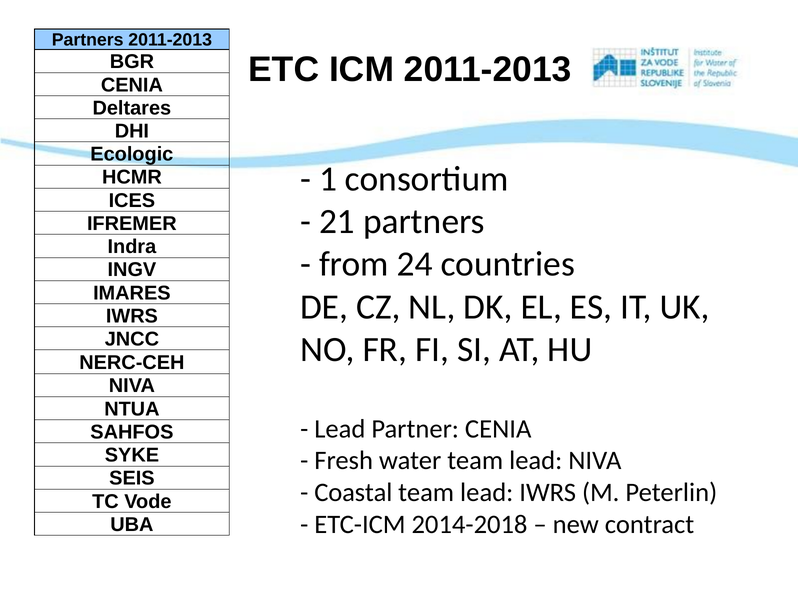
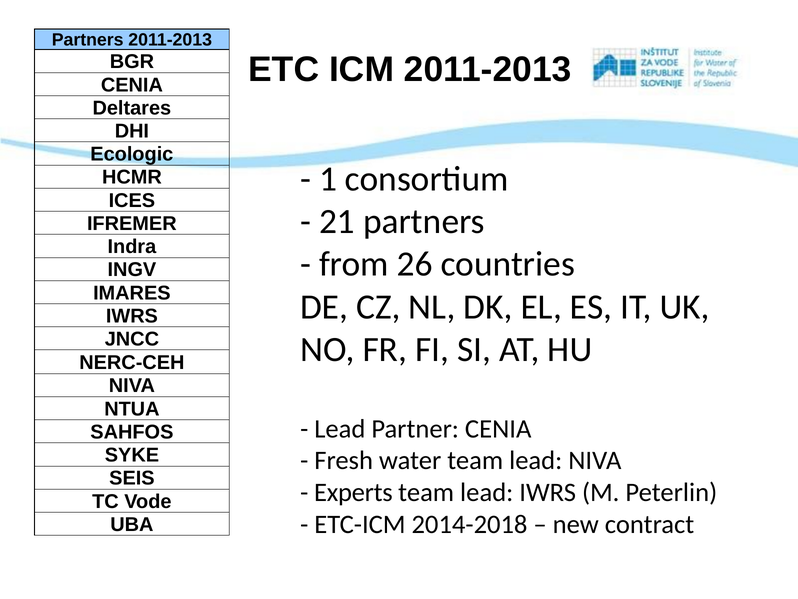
24: 24 -> 26
Coastal: Coastal -> Experts
